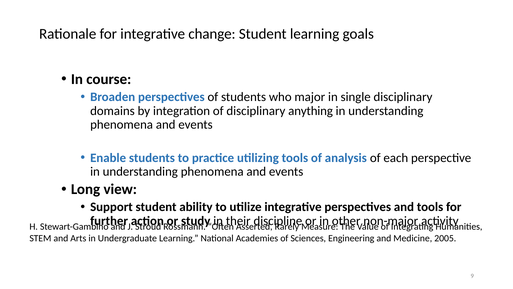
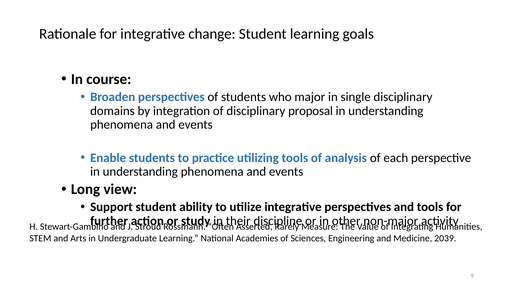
anything: anything -> proposal
2005: 2005 -> 2039
